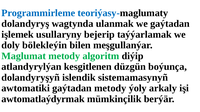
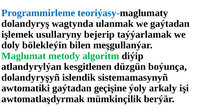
gaýtadan metody: metody -> geçişine
awtomatlaýdyrmak: awtomatlaýdyrmak -> awtomatlaşdyrmak
